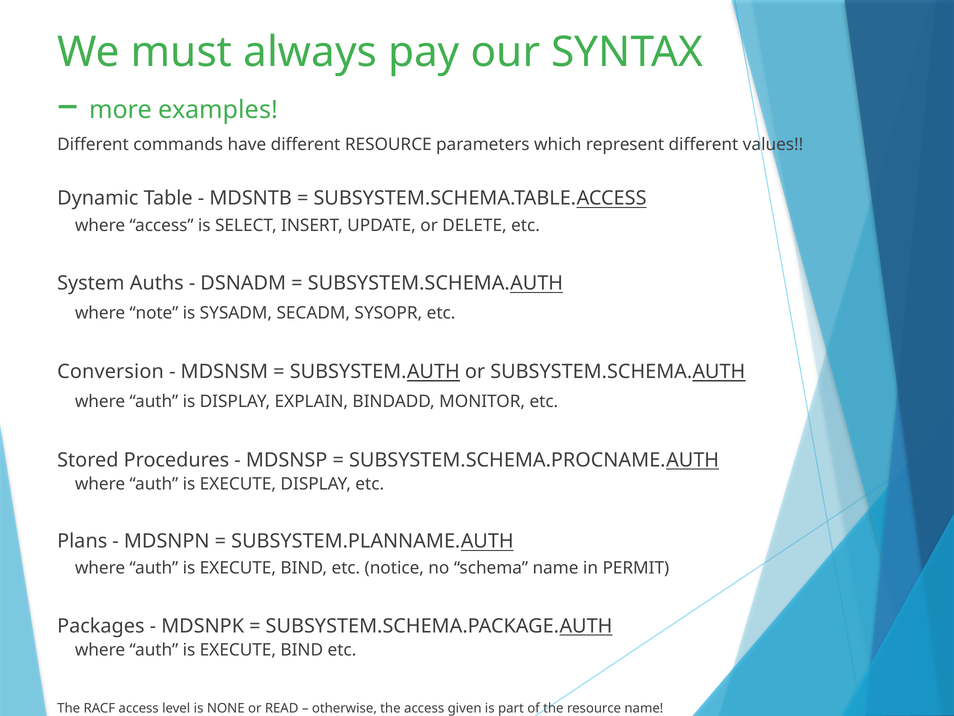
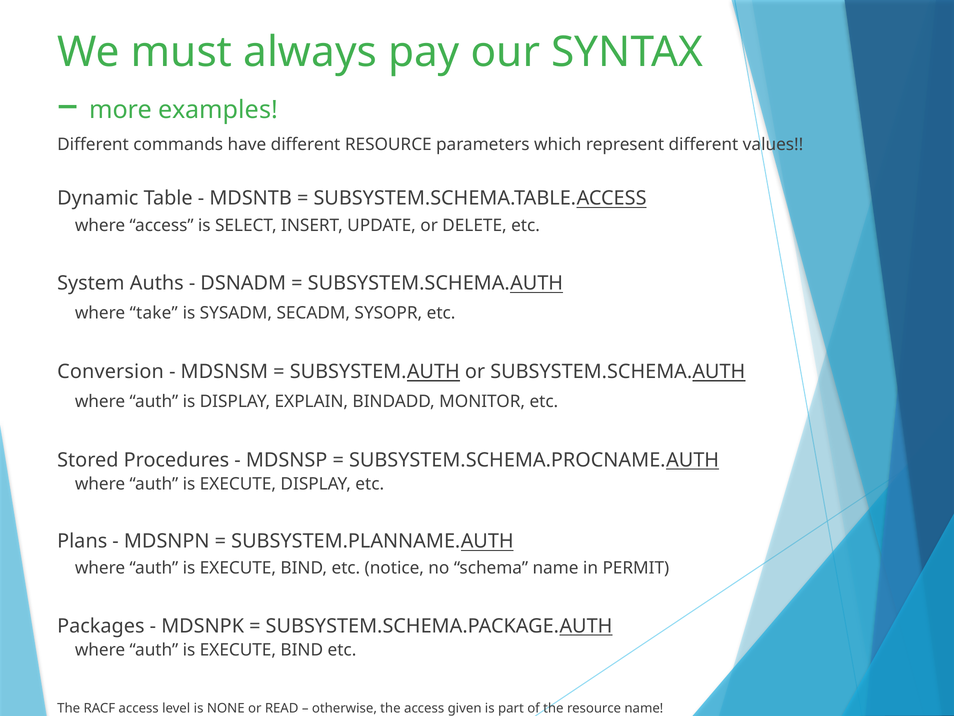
note: note -> take
